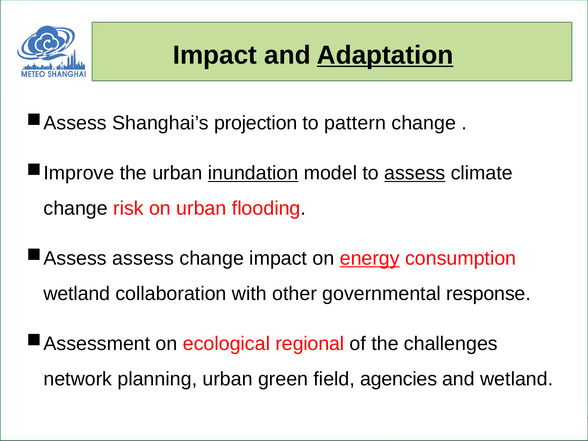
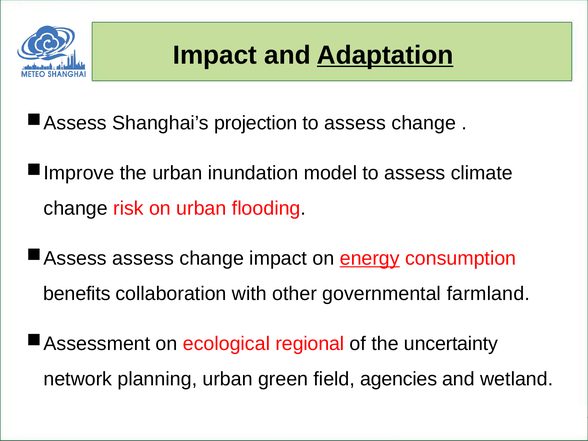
pattern at (355, 123): pattern -> assess
inundation underline: present -> none
assess at (415, 173) underline: present -> none
wetland at (77, 294): wetland -> benefits
response: response -> farmland
challenges: challenges -> uncertainty
